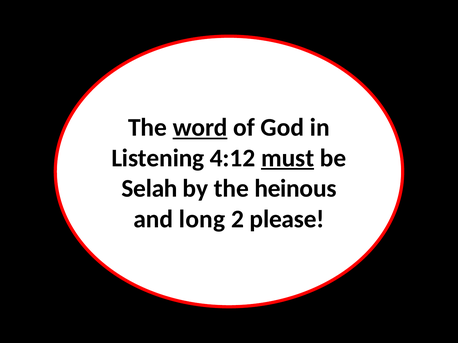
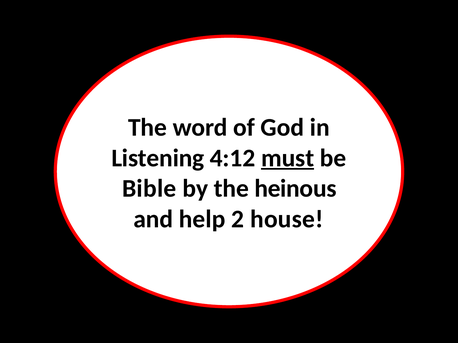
word underline: present -> none
Selah: Selah -> Bible
long: long -> help
please: please -> house
